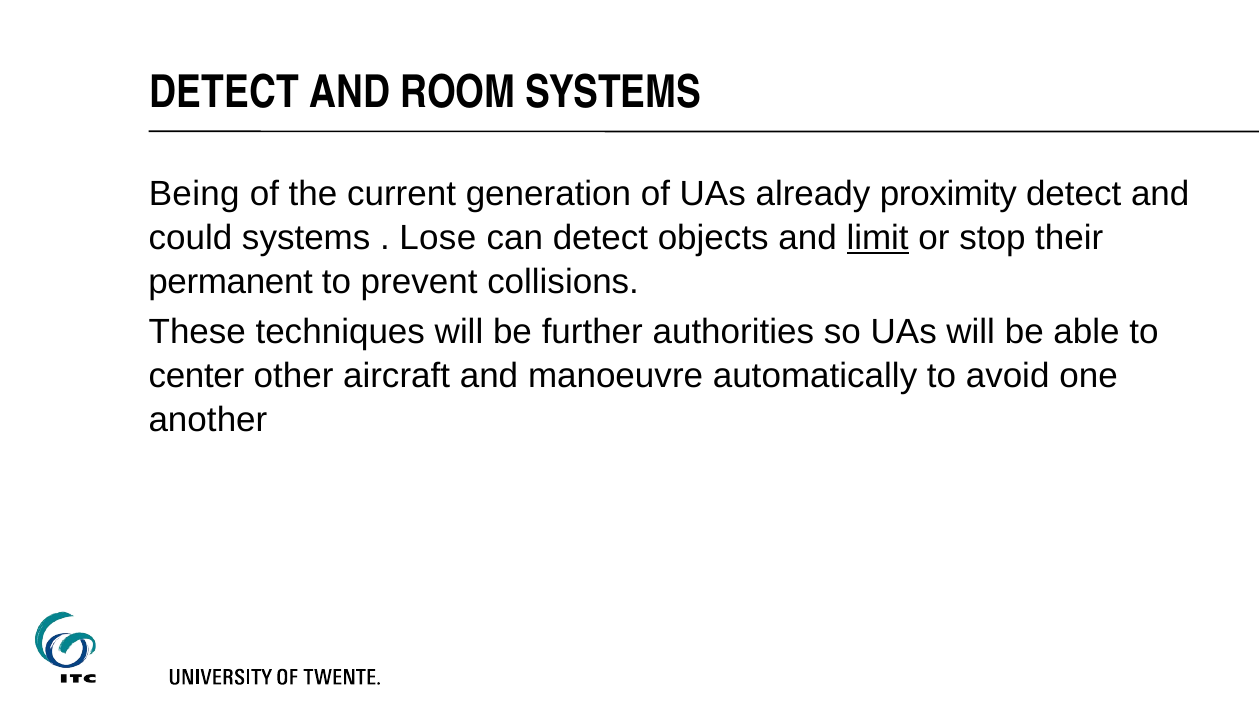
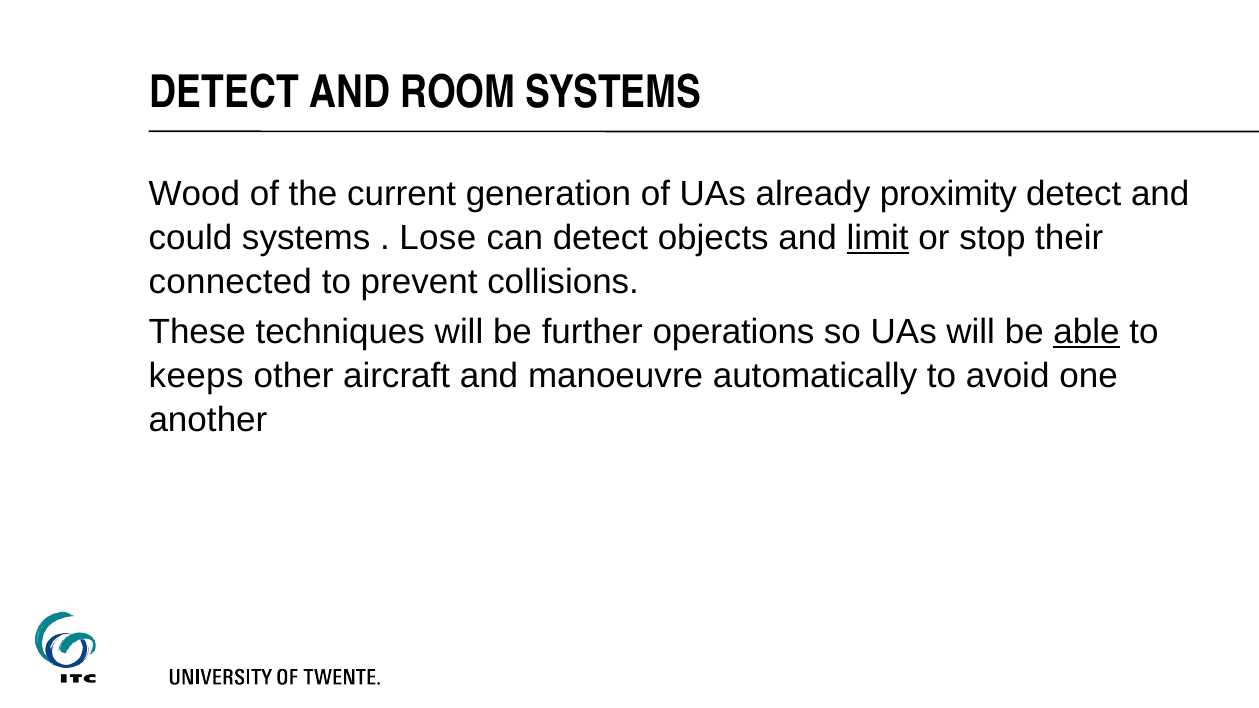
Being: Being -> Wood
permanent: permanent -> connected
authorities: authorities -> operations
able underline: none -> present
center: center -> keeps
